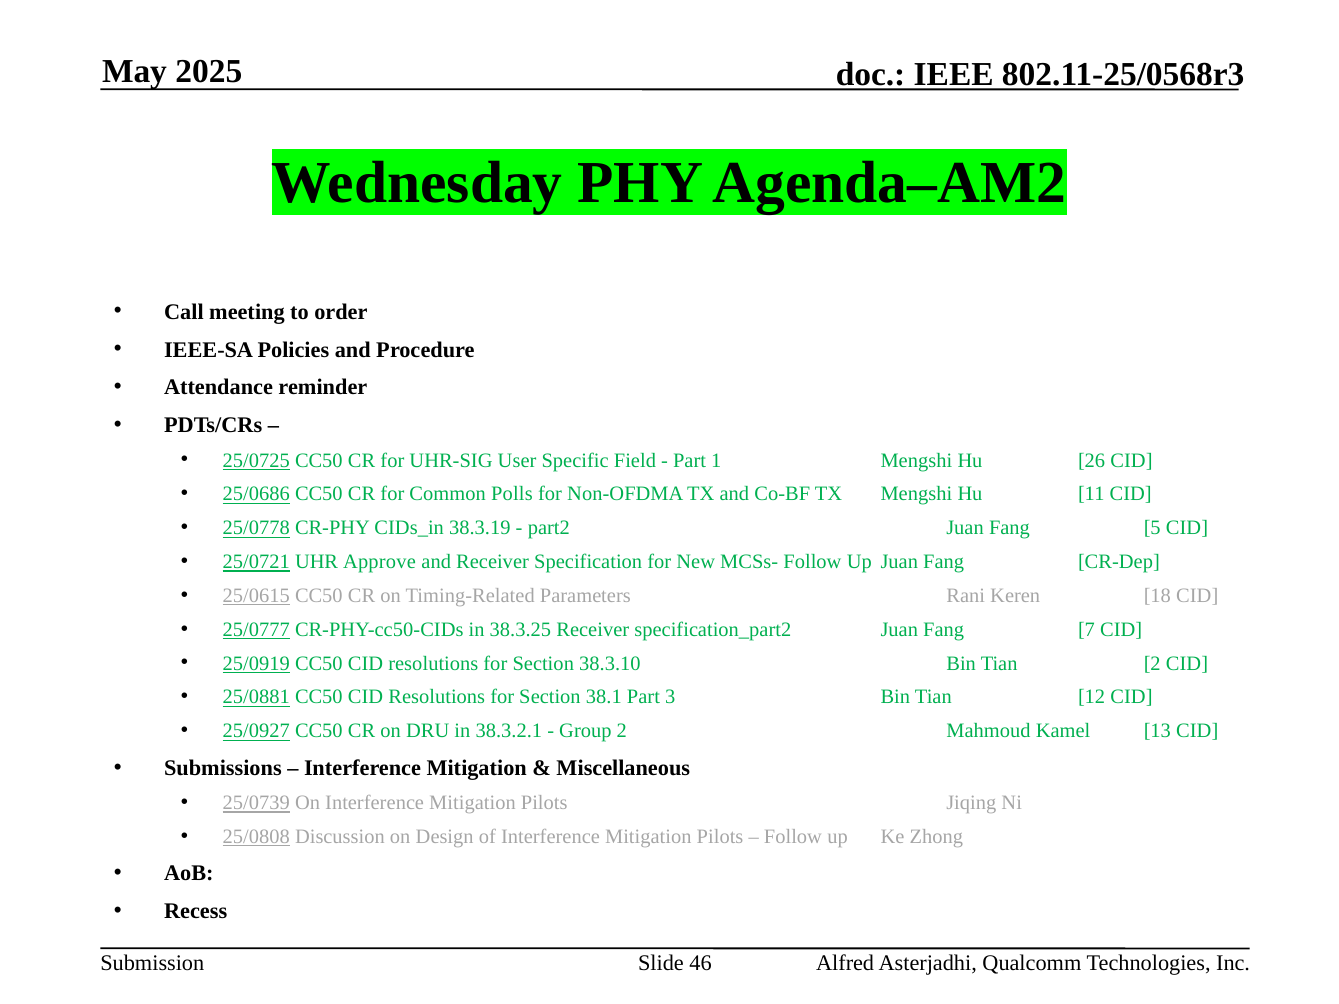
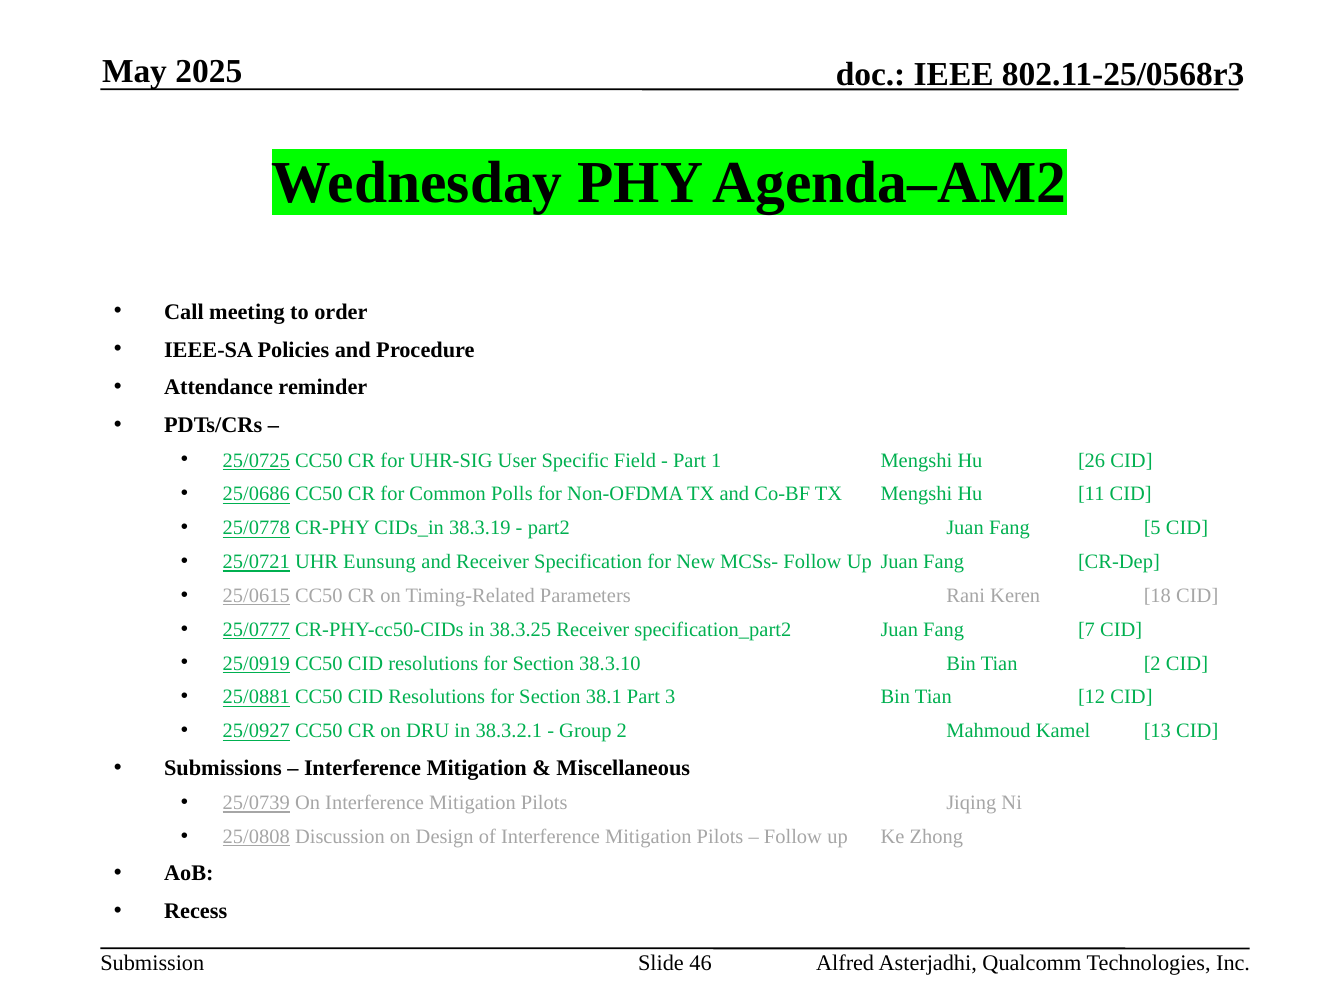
Approve: Approve -> Eunsung
